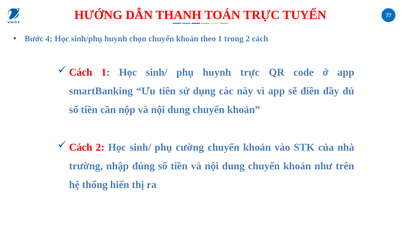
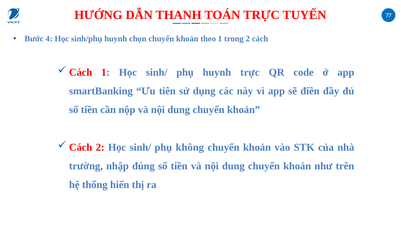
cường: cường -> không
